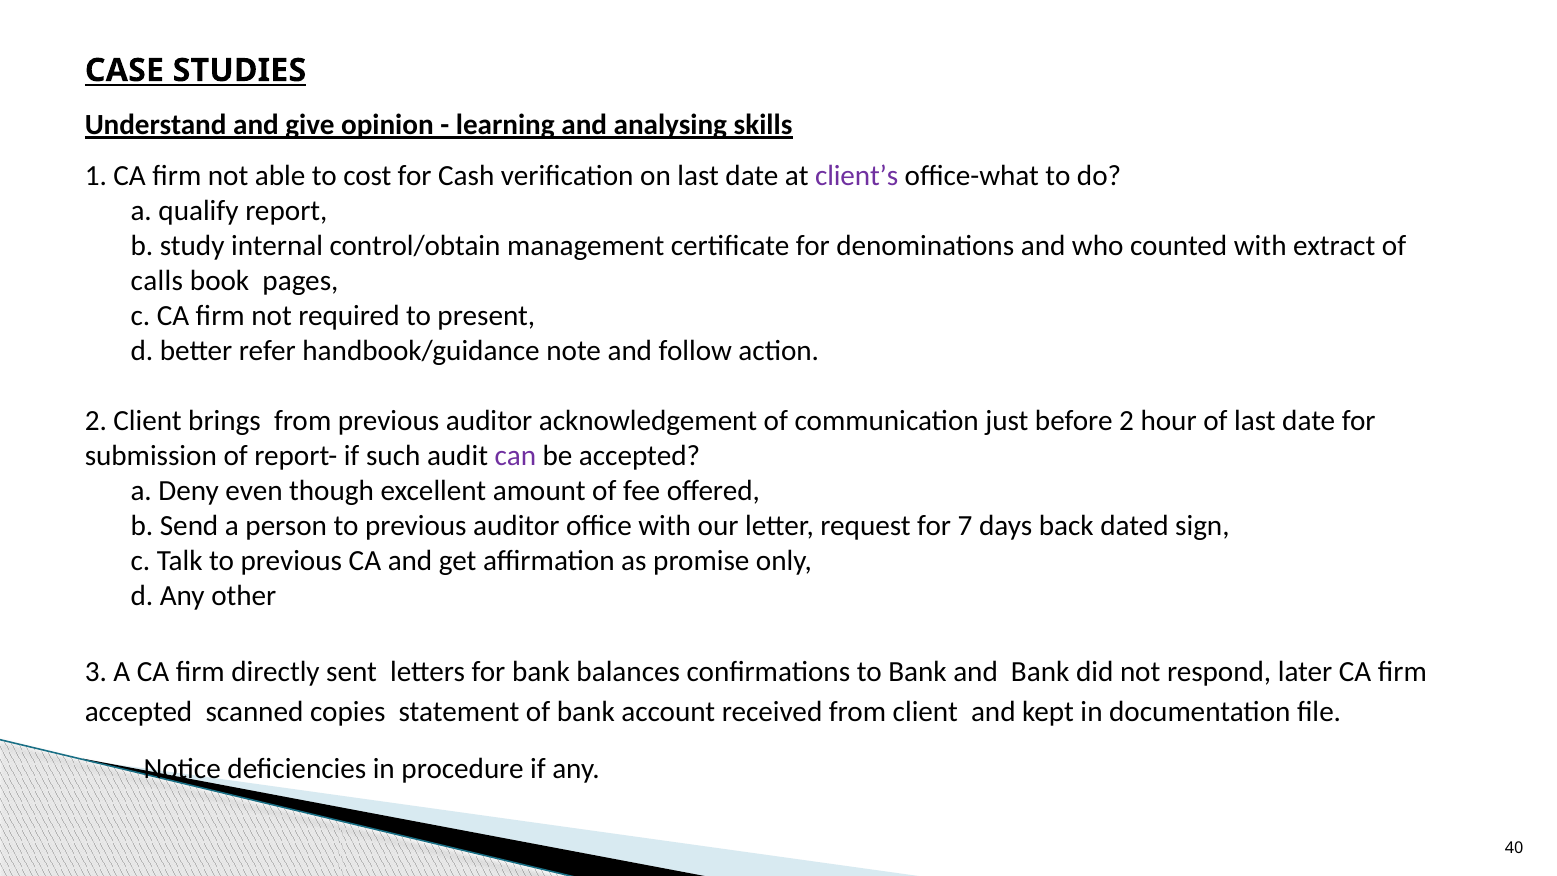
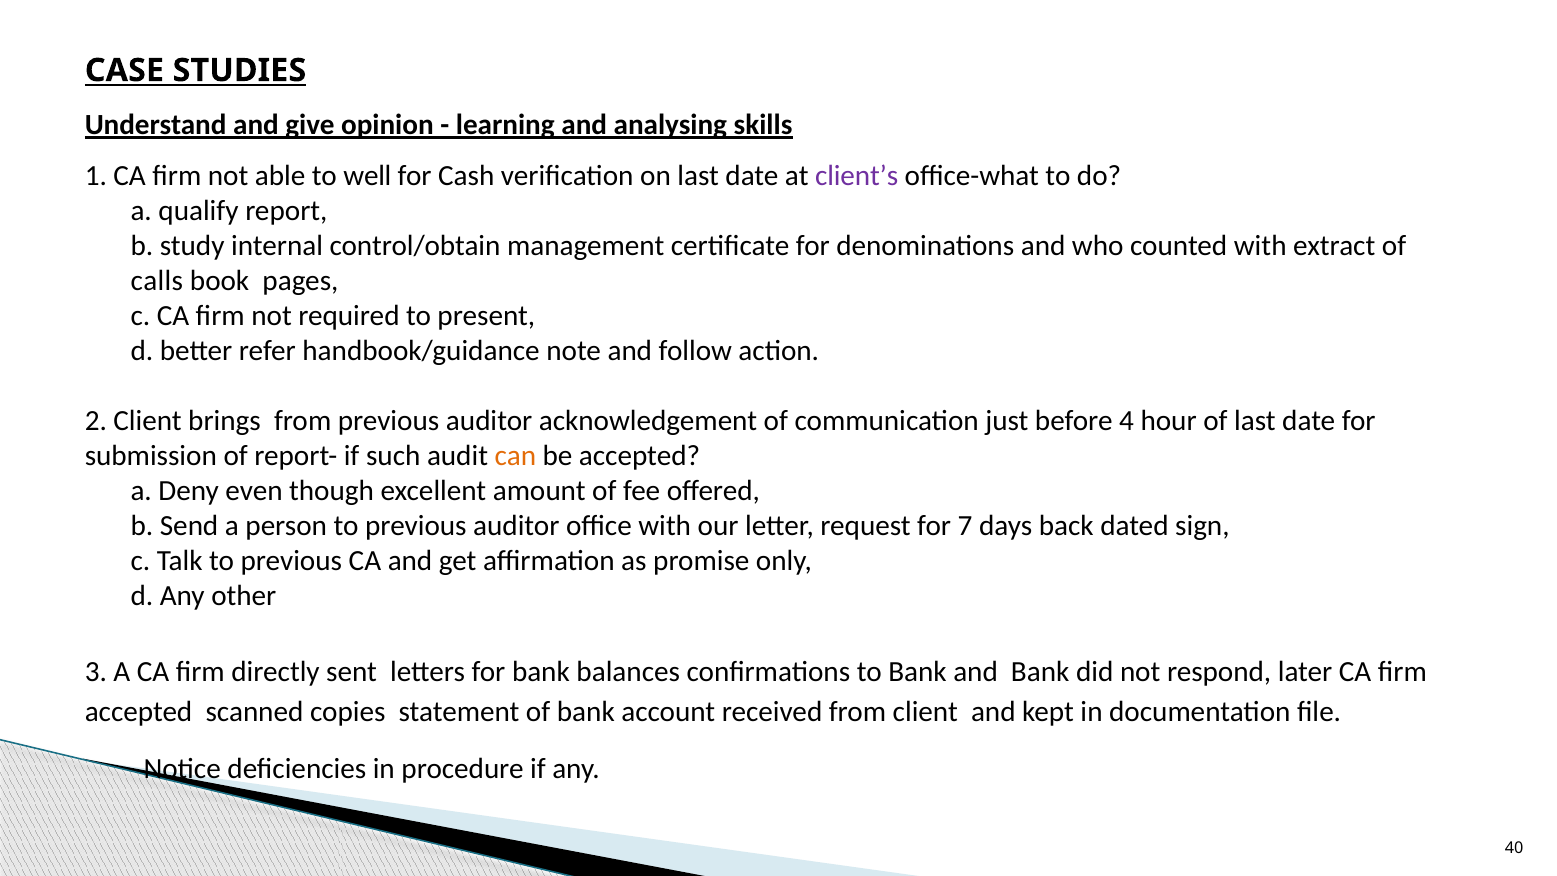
cost: cost -> well
before 2: 2 -> 4
can colour: purple -> orange
